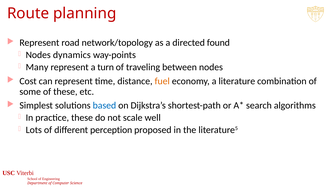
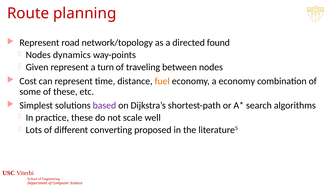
Many: Many -> Given
a literature: literature -> economy
based colour: blue -> purple
perception: perception -> converting
